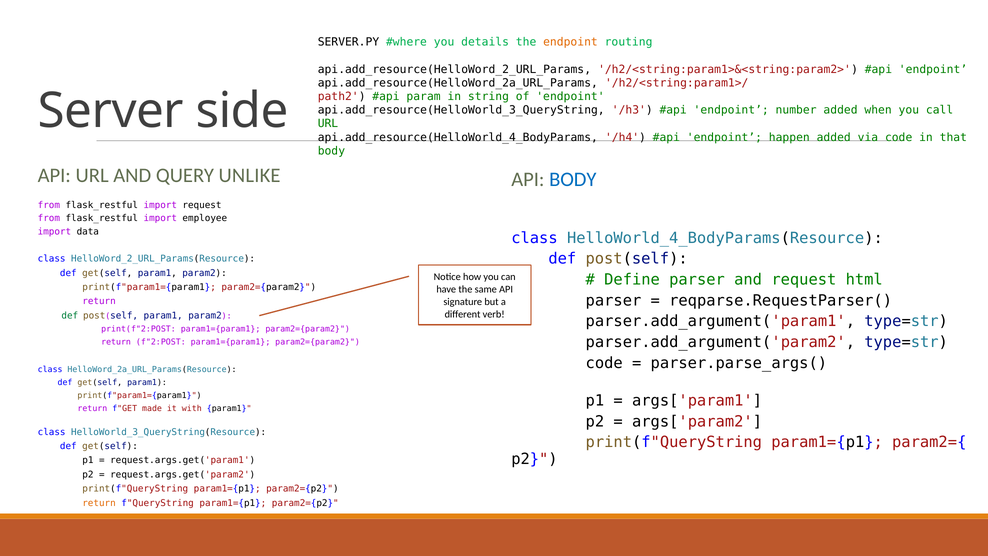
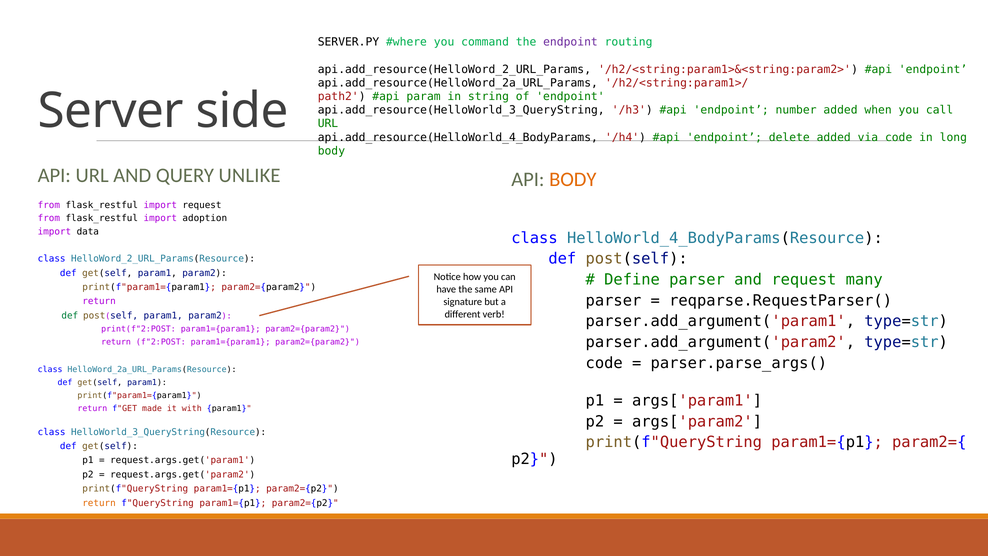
details: details -> command
endpoint at (570, 42) colour: orange -> purple
happen: happen -> delete
that: that -> long
BODY at (573, 179) colour: blue -> orange
employee: employee -> adoption
html: html -> many
